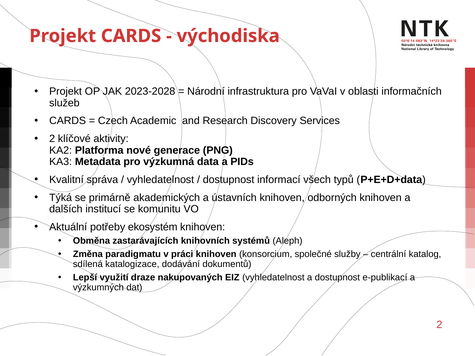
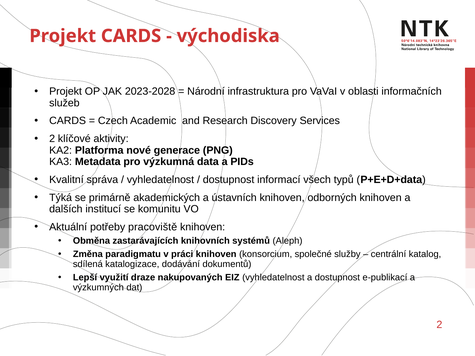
ekosystém: ekosystém -> pracoviště
